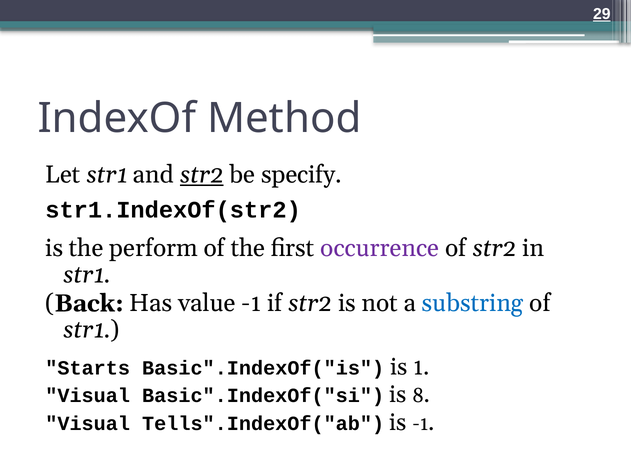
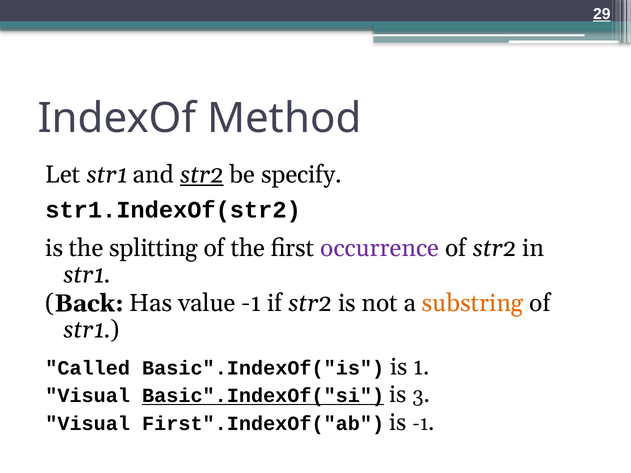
perform: perform -> splitting
substring colour: blue -> orange
Starts: Starts -> Called
Basic".IndexOf("si underline: none -> present
8: 8 -> 3
Tells".IndexOf("ab: Tells".IndexOf("ab -> First".IndexOf("ab
